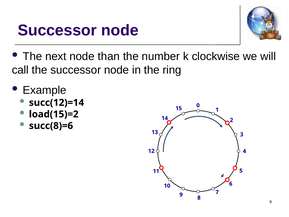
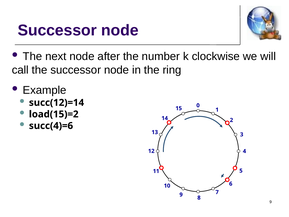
than: than -> after
succ(8)=6: succ(8)=6 -> succ(4)=6
